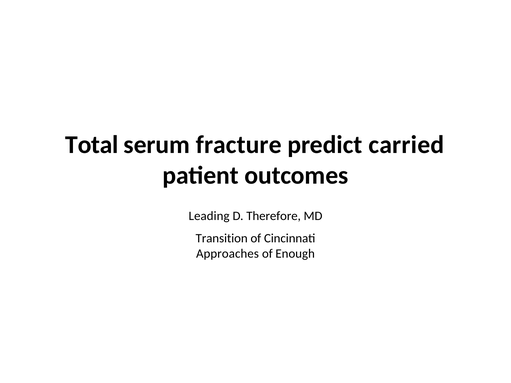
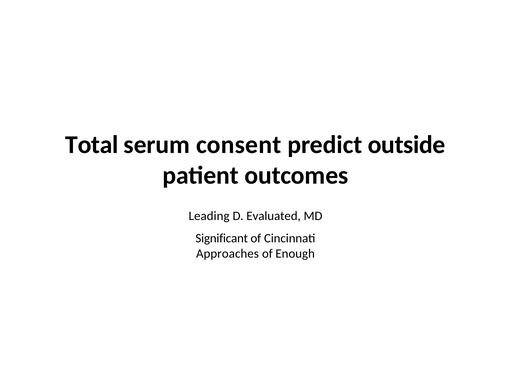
fracture: fracture -> consent
carried: carried -> outside
Therefore: Therefore -> Evaluated
Transition: Transition -> Significant
